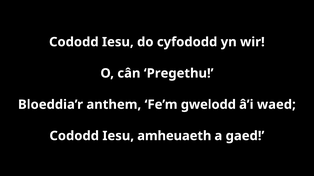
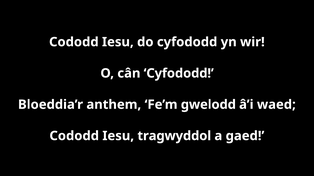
cân Pregethu: Pregethu -> Cyfododd
amheuaeth: amheuaeth -> tragwyddol
